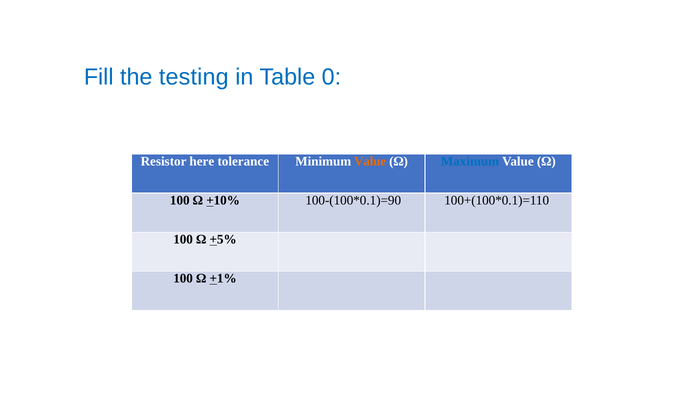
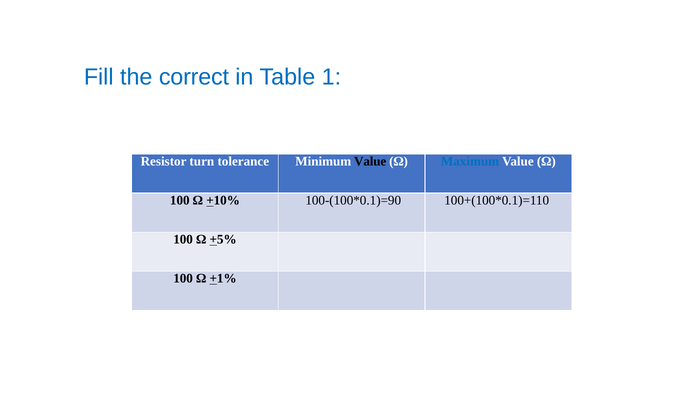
testing: testing -> correct
0: 0 -> 1
here: here -> turn
Value at (370, 161) colour: orange -> black
